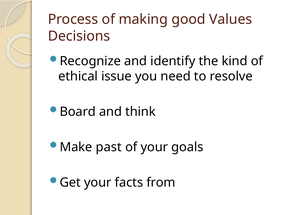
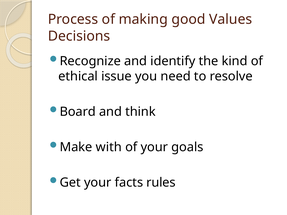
past: past -> with
from: from -> rules
